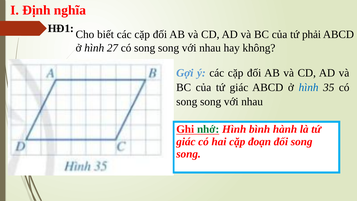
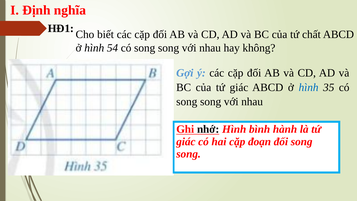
phải: phải -> chất
27: 27 -> 54
nhớ colour: green -> black
